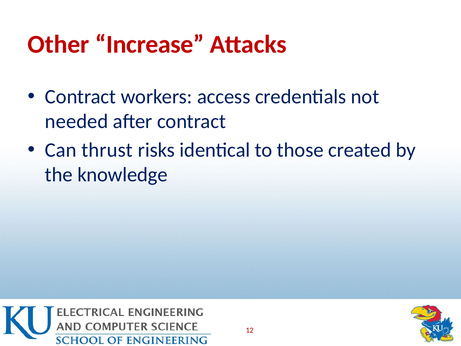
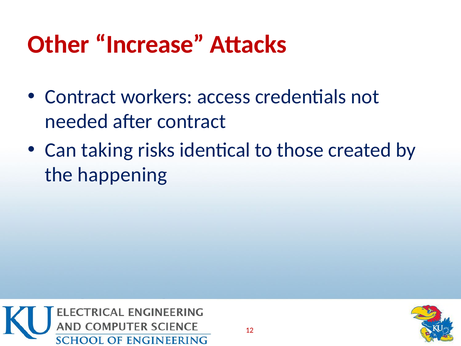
thrust: thrust -> taking
knowledge: knowledge -> happening
